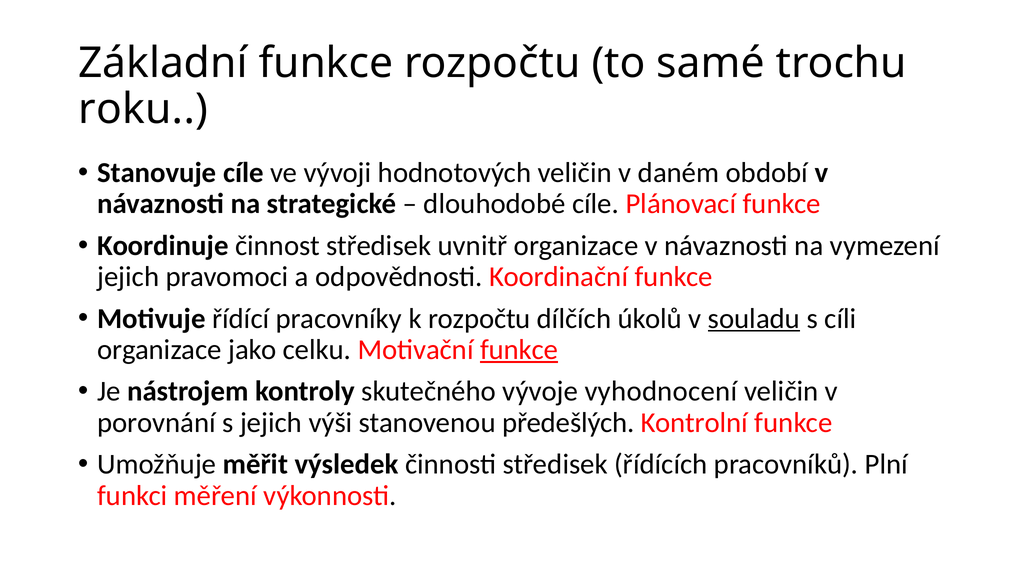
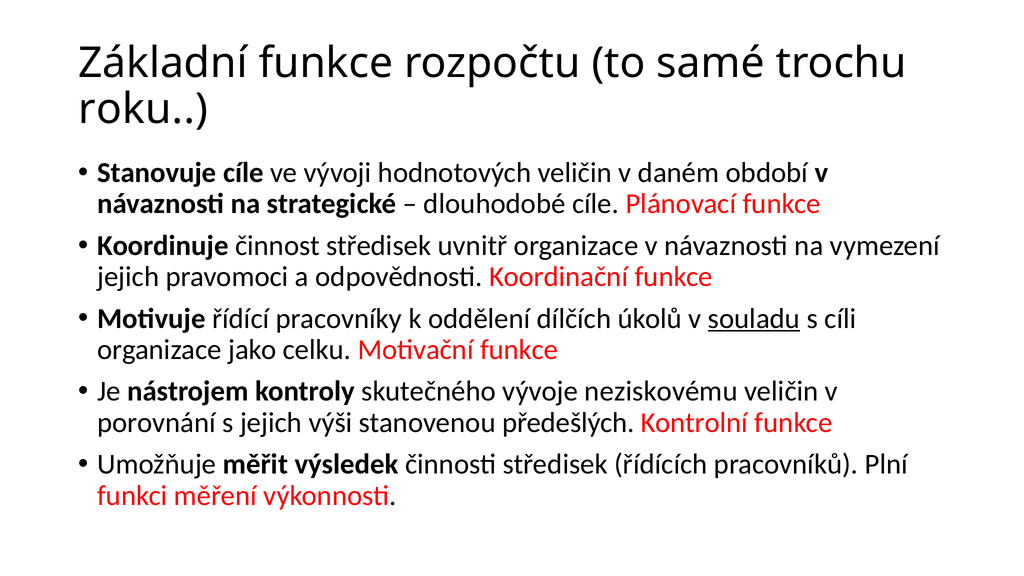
k rozpočtu: rozpočtu -> oddělení
funkce at (519, 350) underline: present -> none
vyhodnocení: vyhodnocení -> neziskovému
